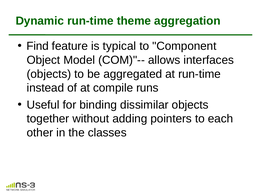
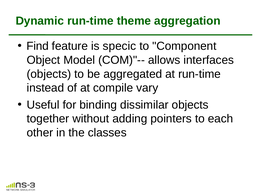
typical: typical -> specic
runs: runs -> vary
